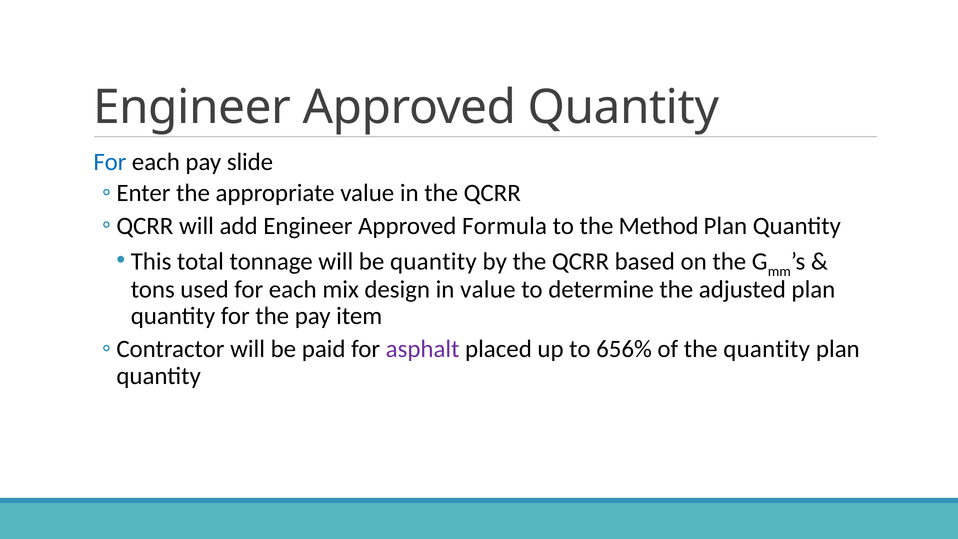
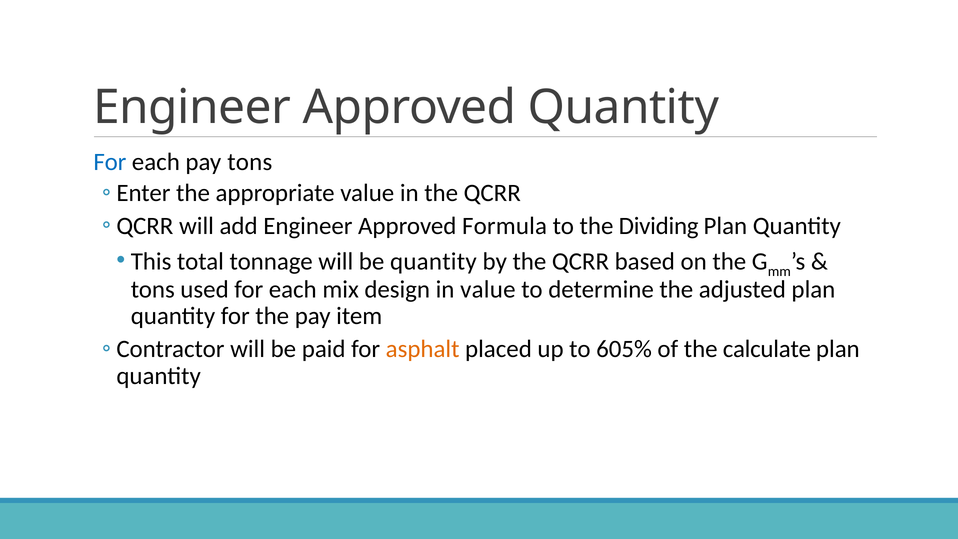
pay slide: slide -> tons
Method: Method -> Dividing
asphalt colour: purple -> orange
656%: 656% -> 605%
the quantity: quantity -> calculate
